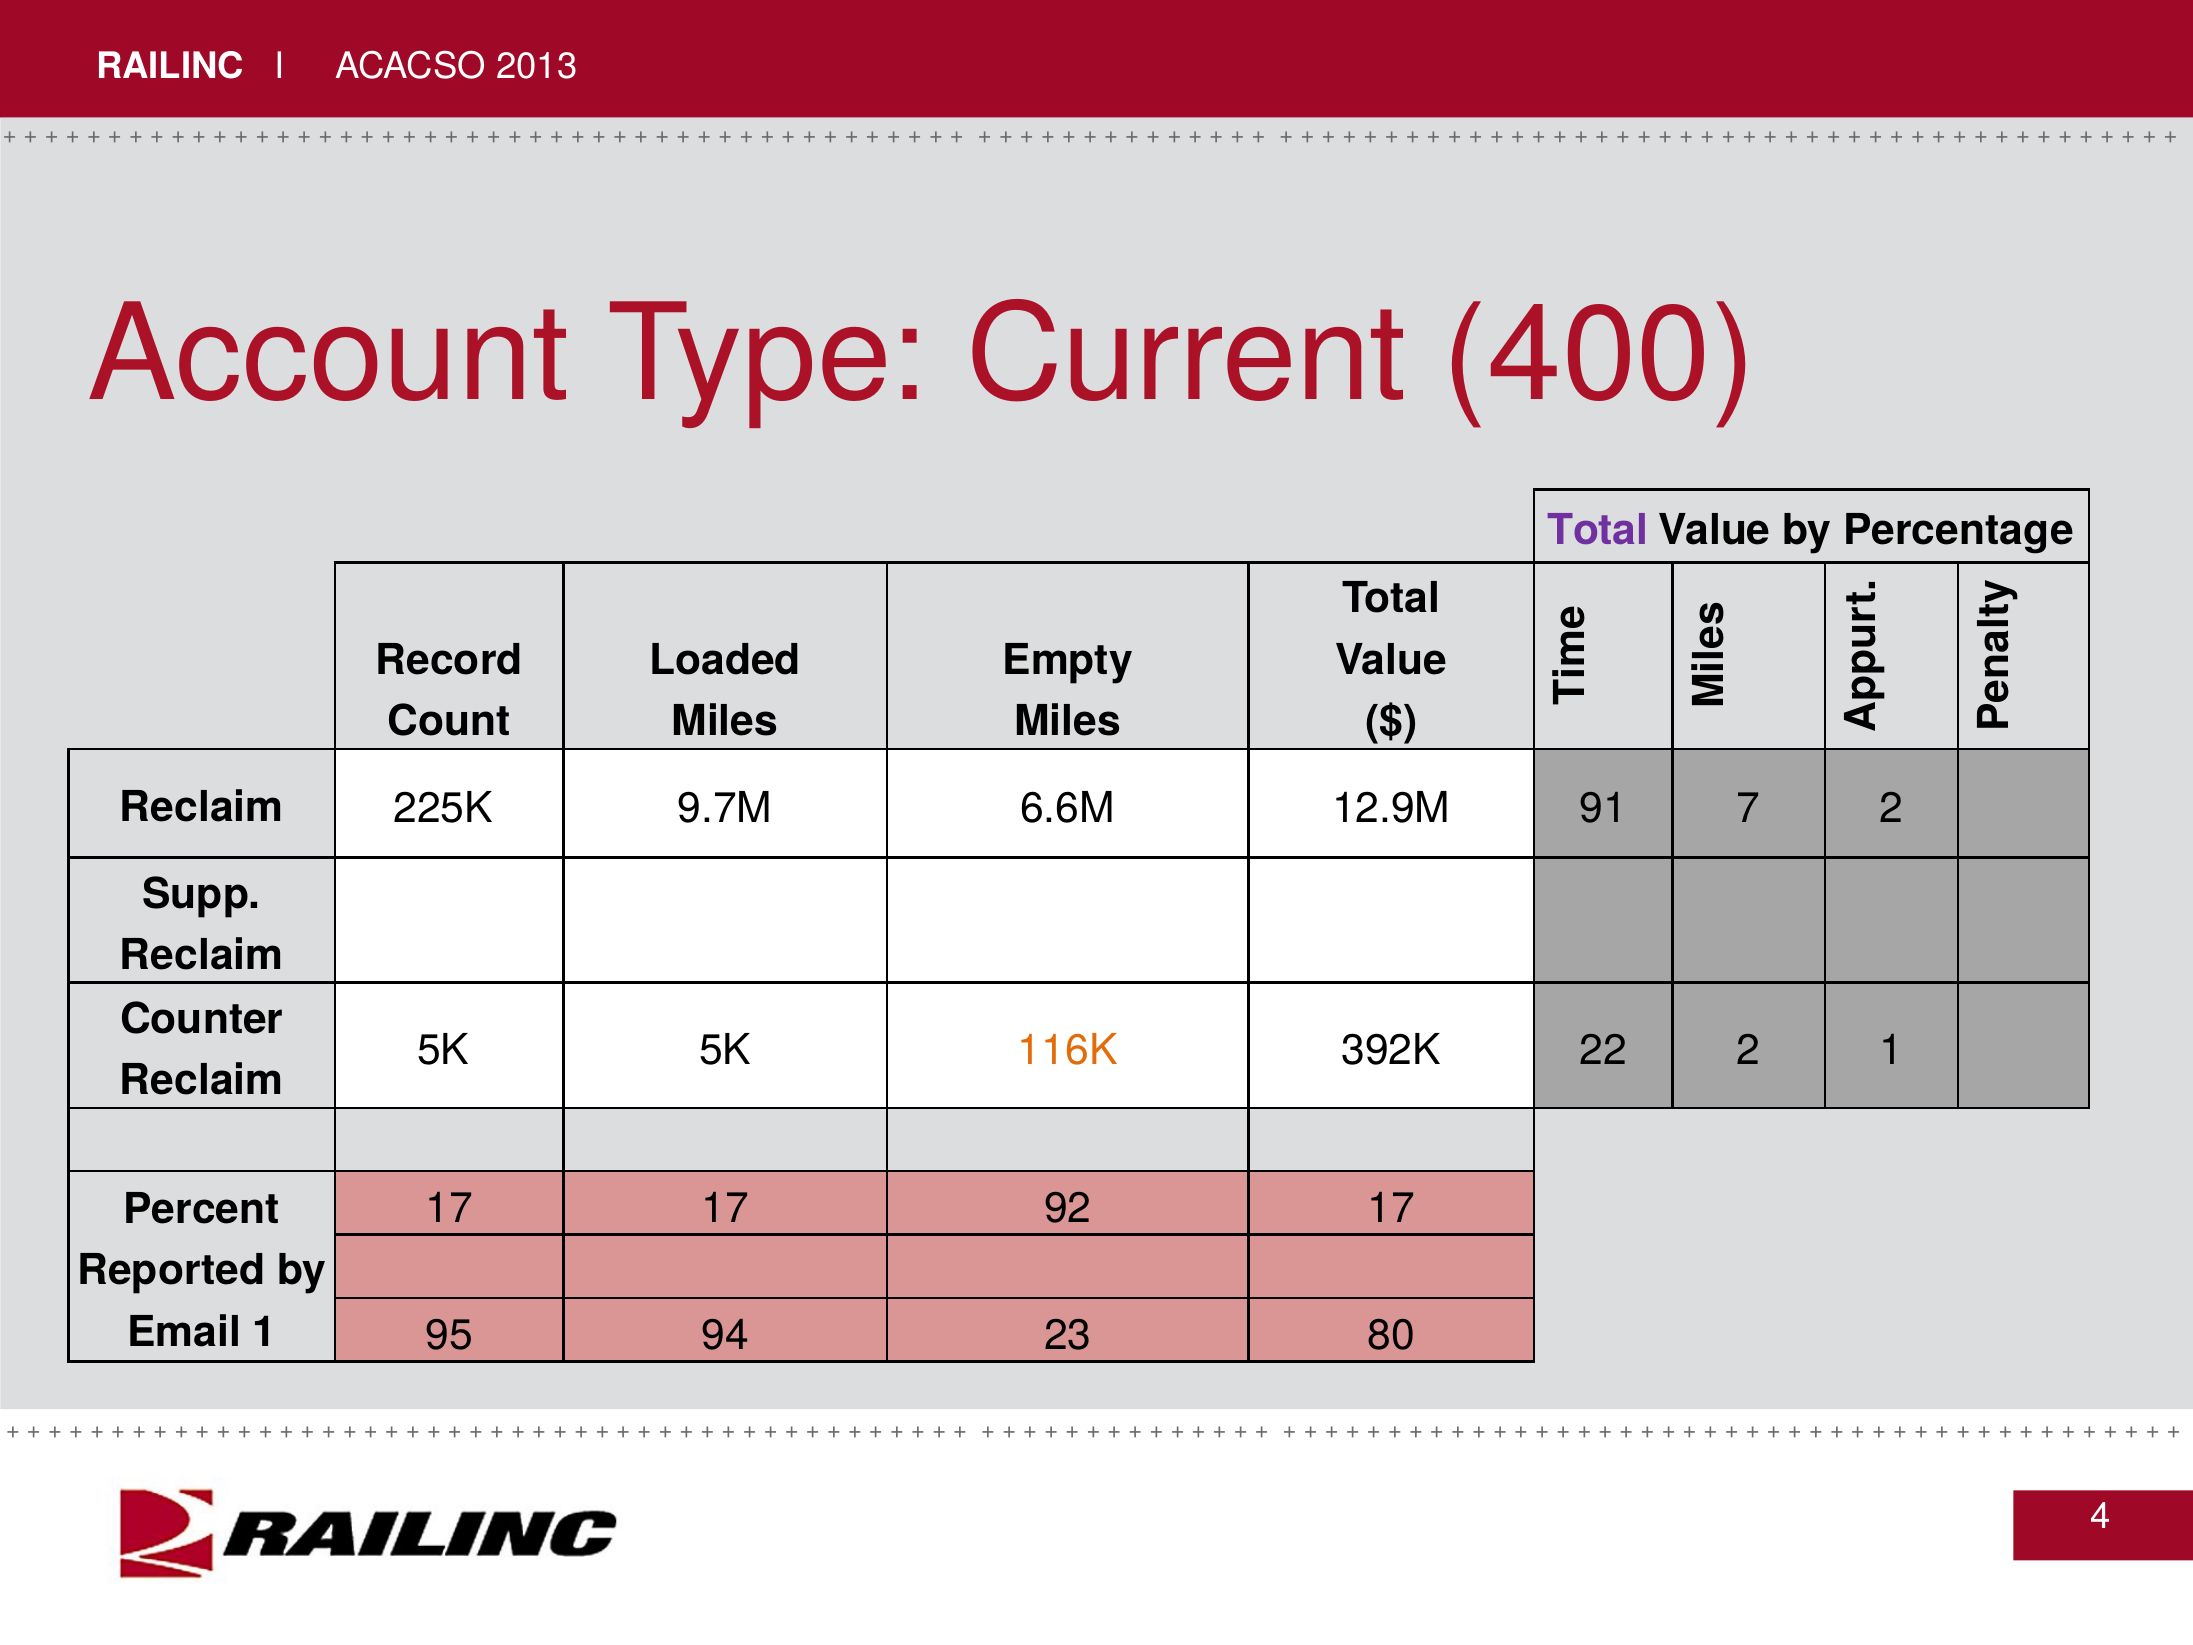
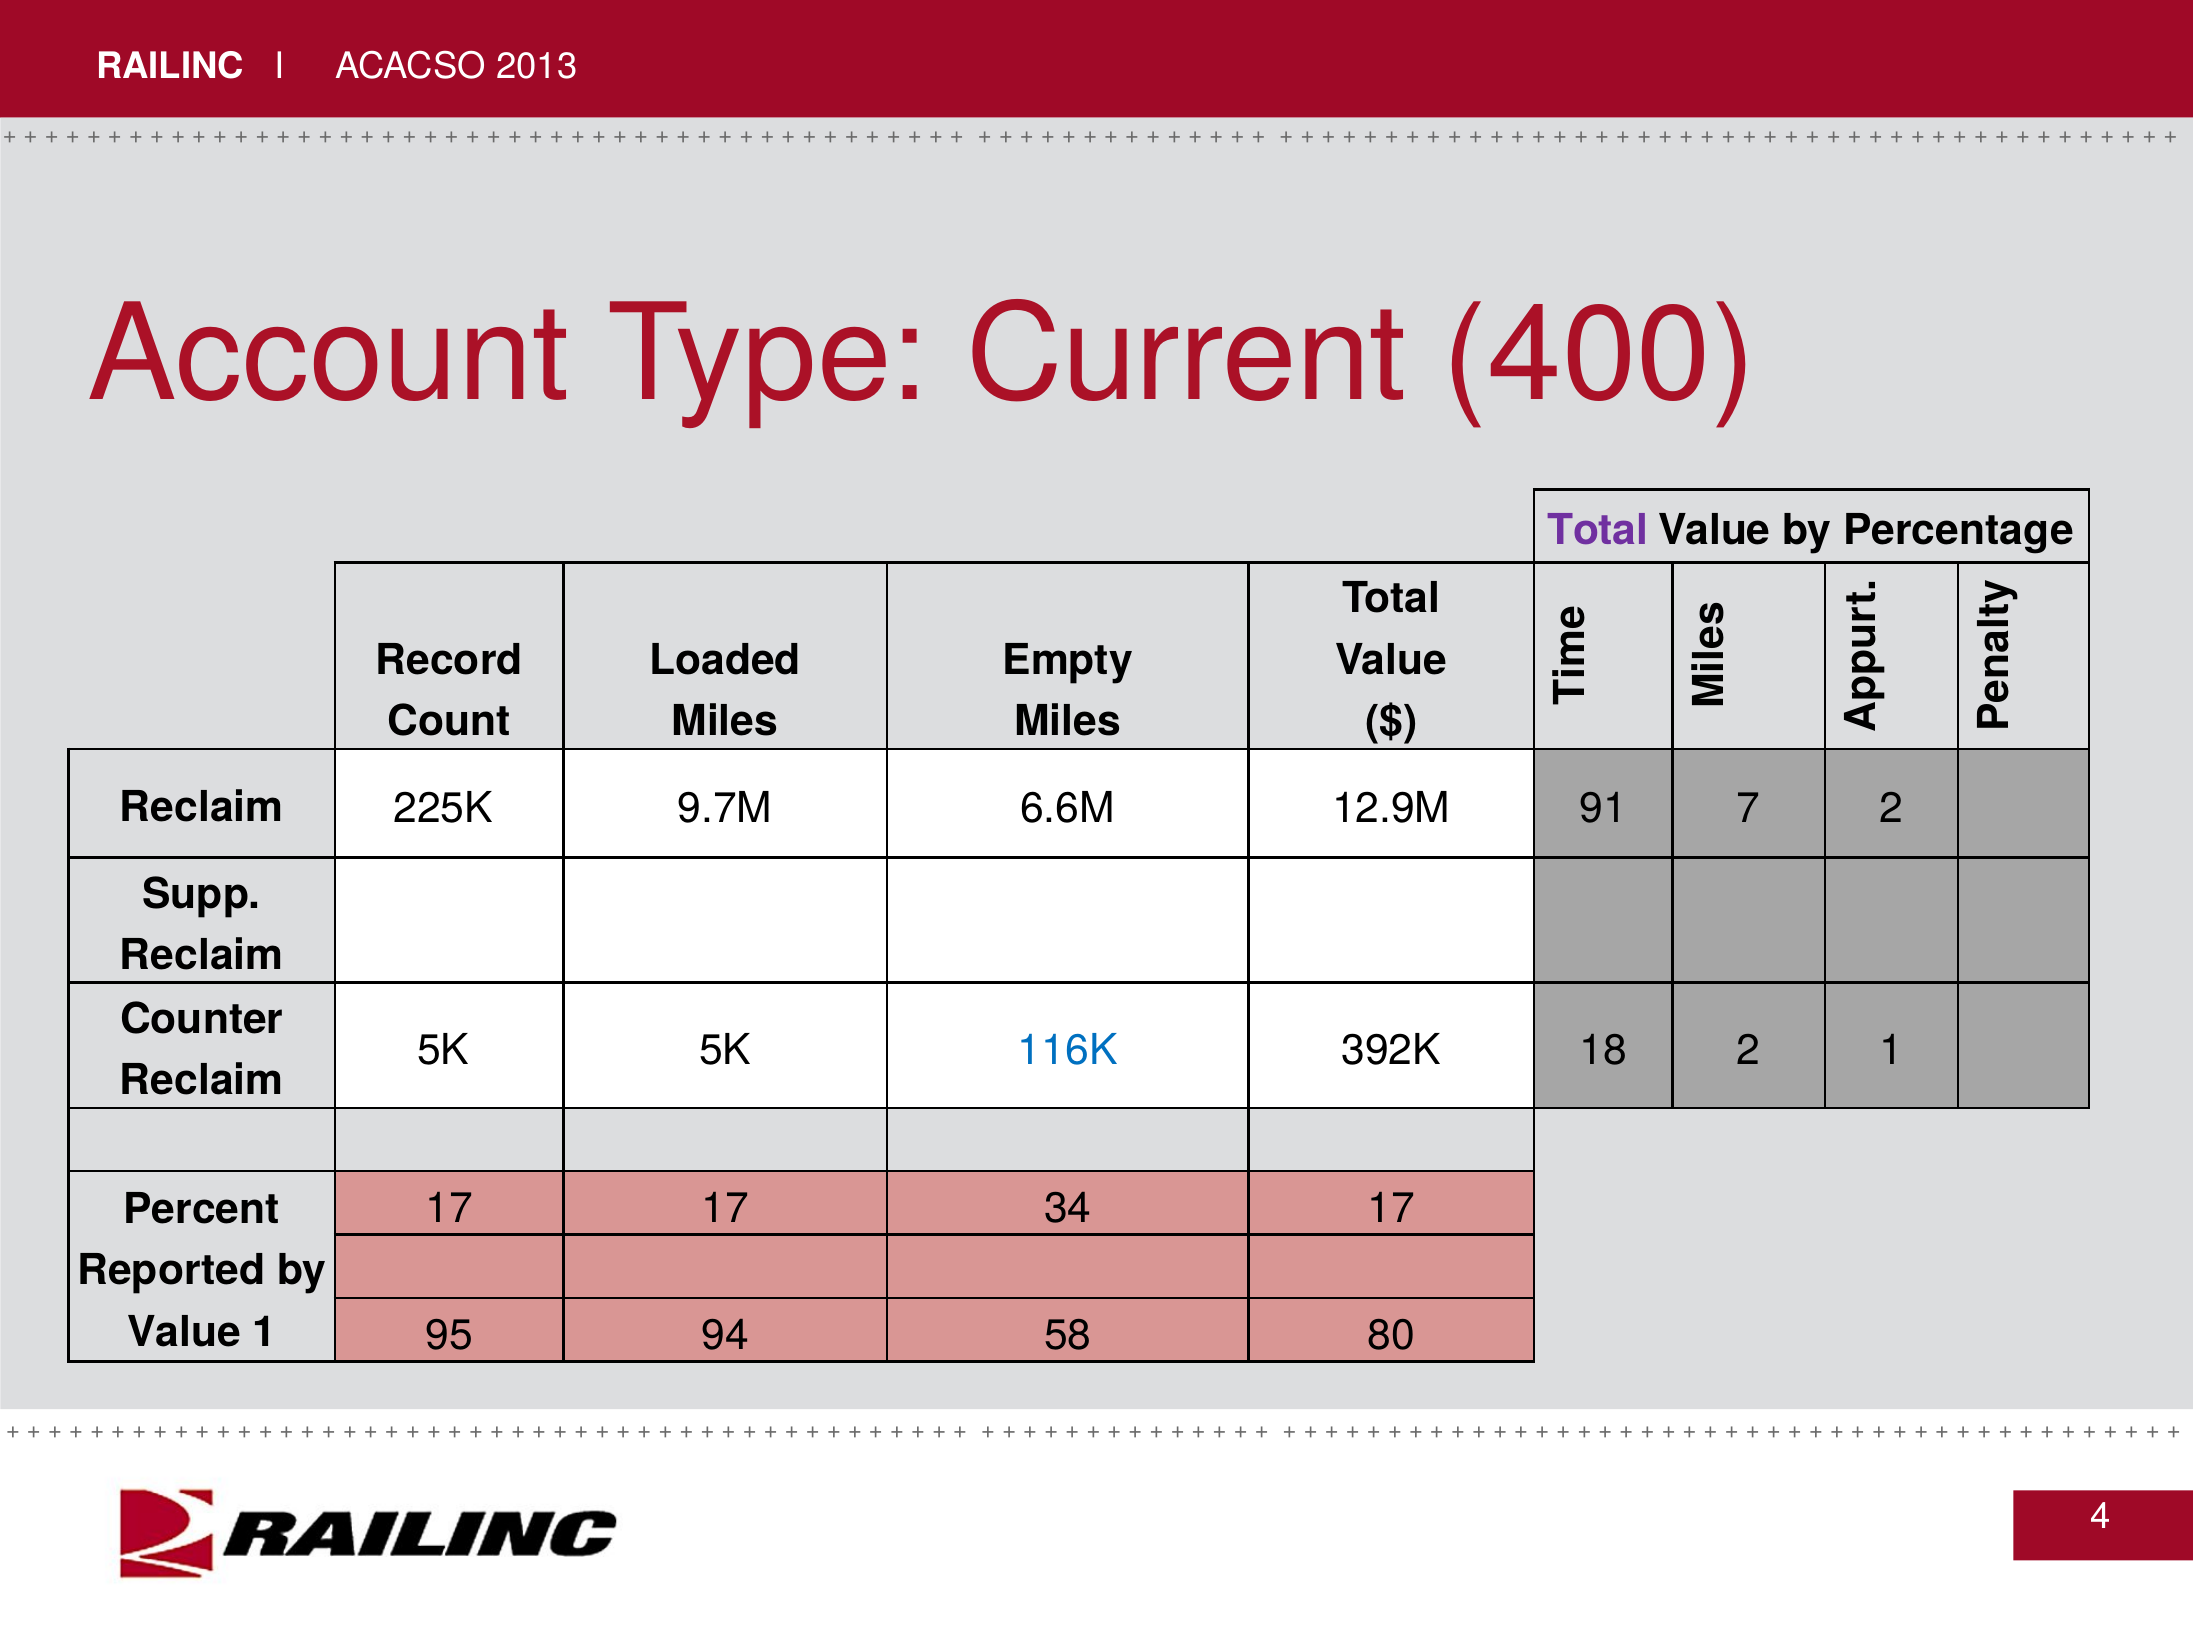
116K colour: orange -> blue
22: 22 -> 18
92: 92 -> 34
Email at (184, 1332): Email -> Value
23: 23 -> 58
